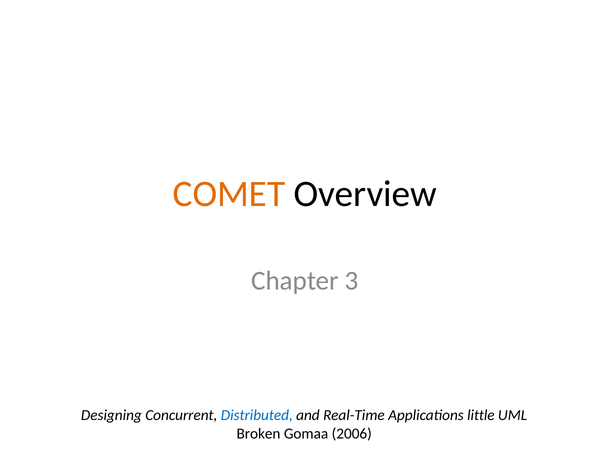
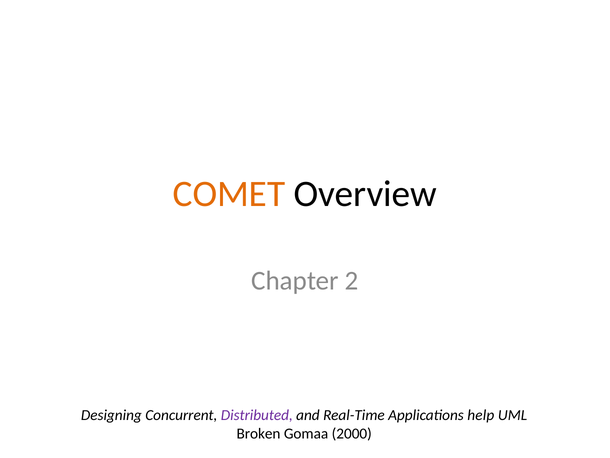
3: 3 -> 2
Distributed colour: blue -> purple
little: little -> help
2006: 2006 -> 2000
